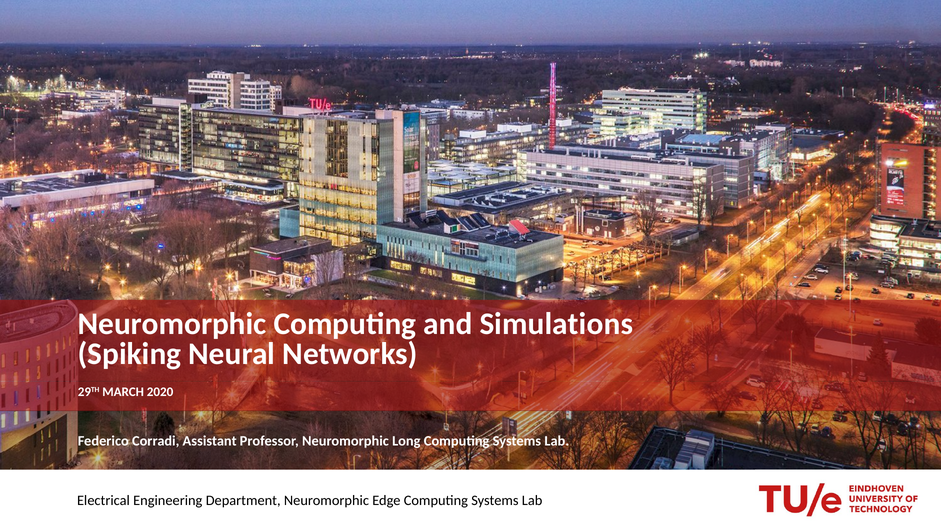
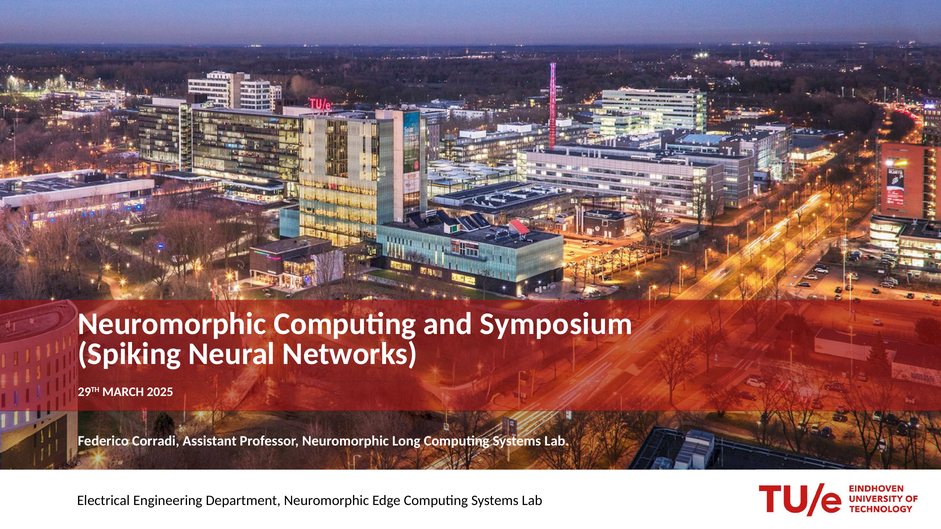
Simulations: Simulations -> Symposium
2020: 2020 -> 2025
